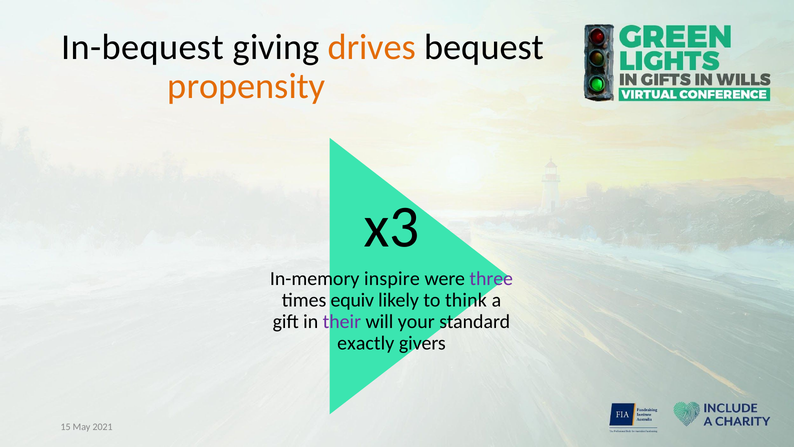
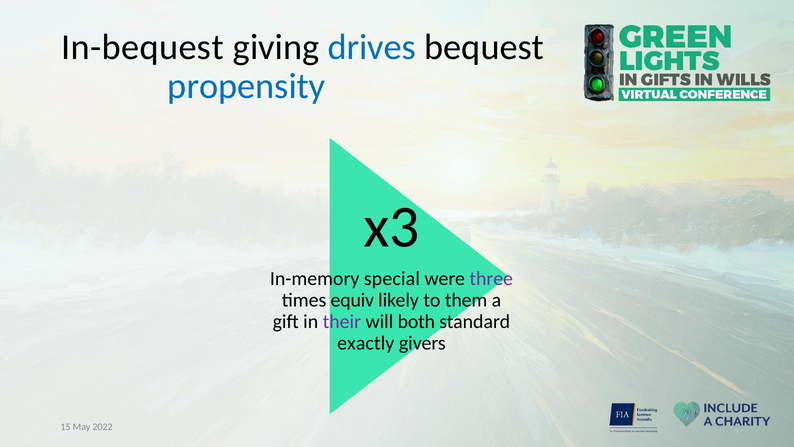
drives colour: orange -> blue
propensity colour: orange -> blue
inspire: inspire -> special
think: think -> them
your: your -> both
2021: 2021 -> 2022
